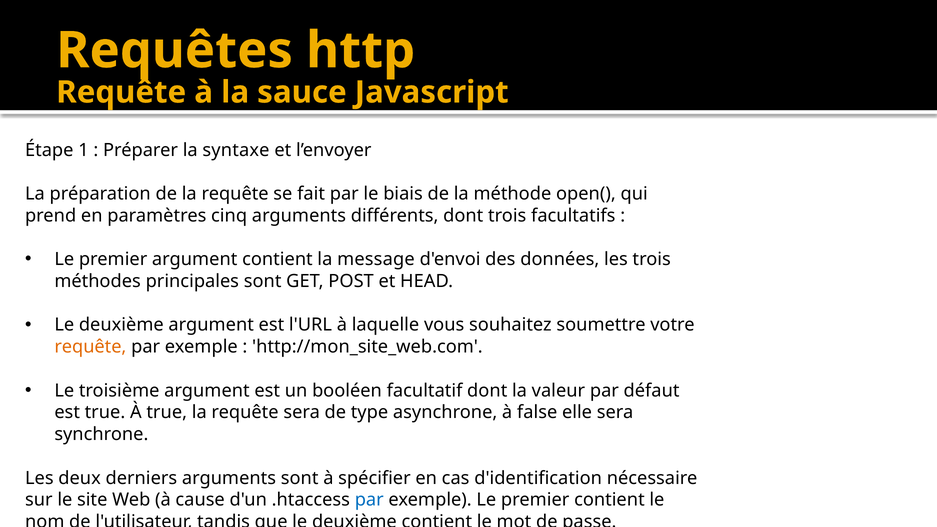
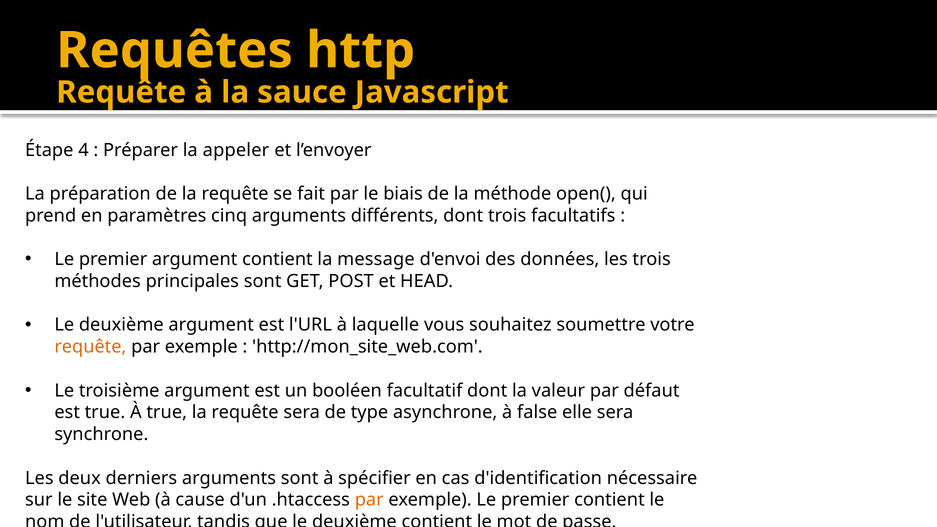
1: 1 -> 4
syntaxe: syntaxe -> appeler
par at (369, 500) colour: blue -> orange
